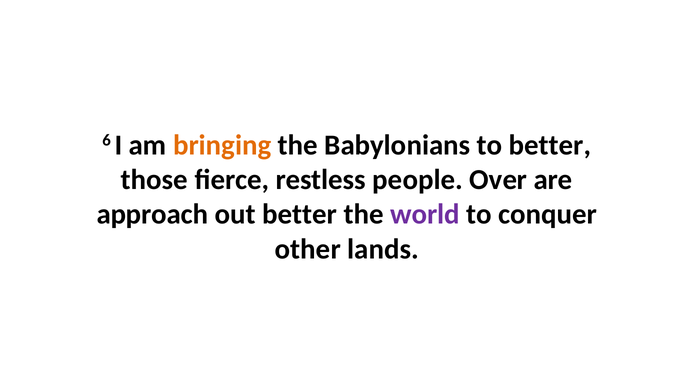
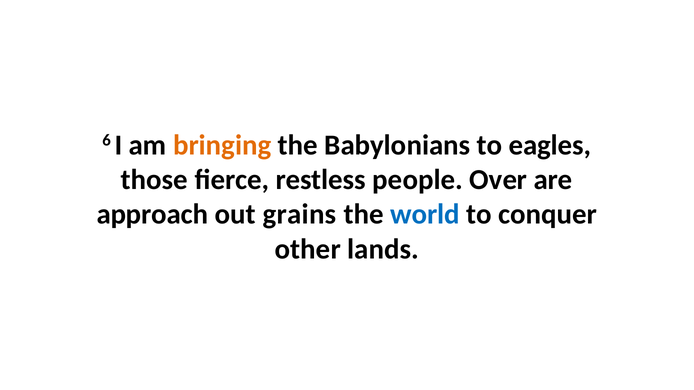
to better: better -> eagles
out better: better -> grains
world colour: purple -> blue
